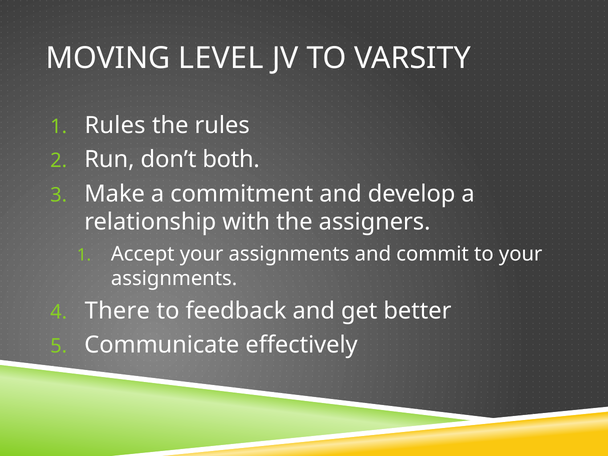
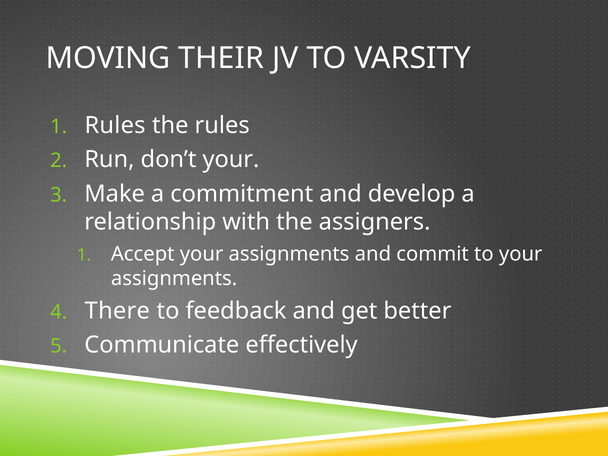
LEVEL: LEVEL -> THEIR
don’t both: both -> your
